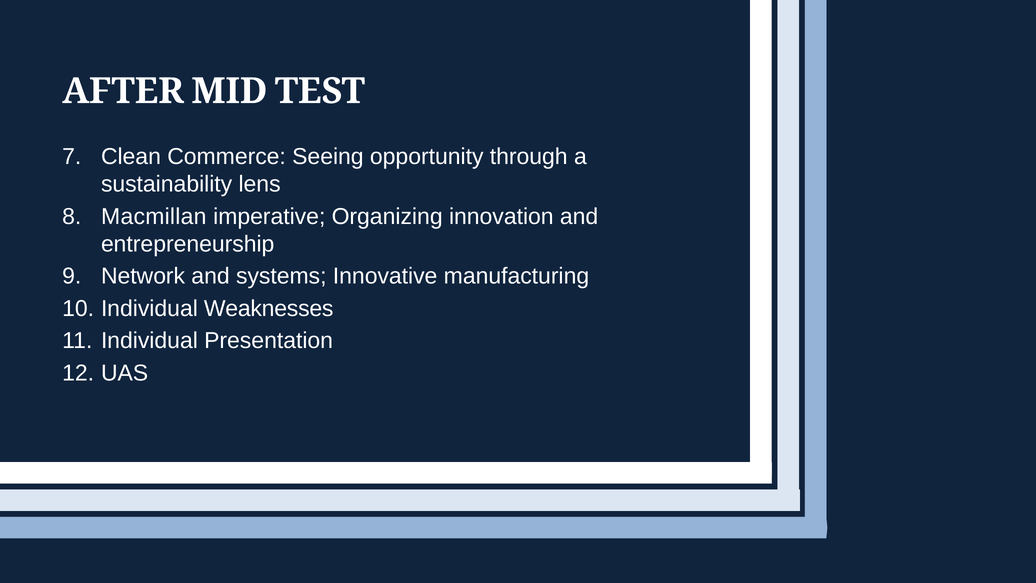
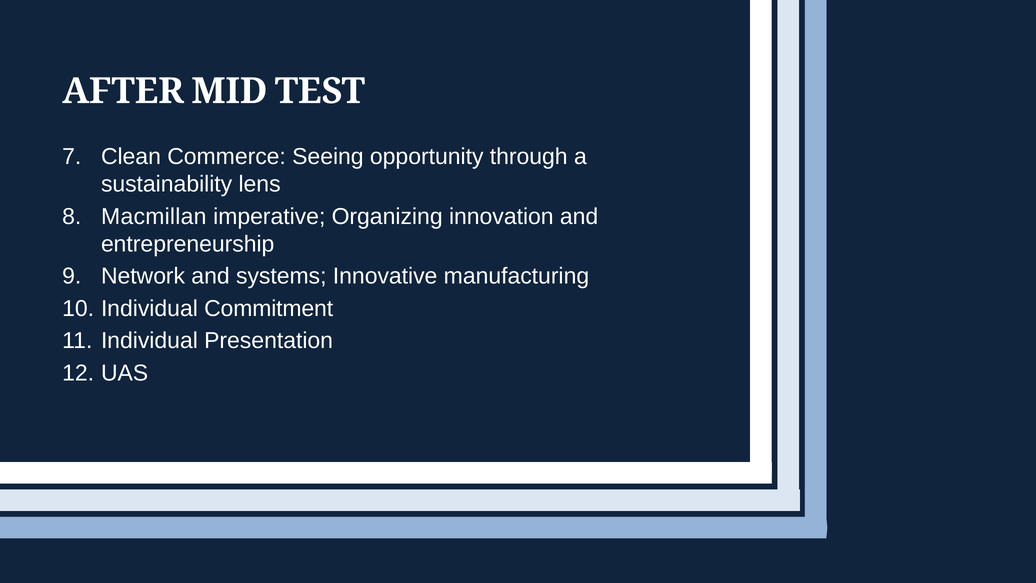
Weaknesses: Weaknesses -> Commitment
